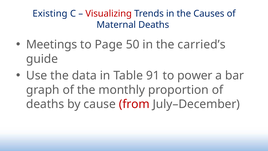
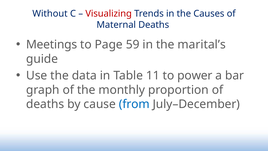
Existing: Existing -> Without
50: 50 -> 59
carried’s: carried’s -> marital’s
91: 91 -> 11
from colour: red -> blue
